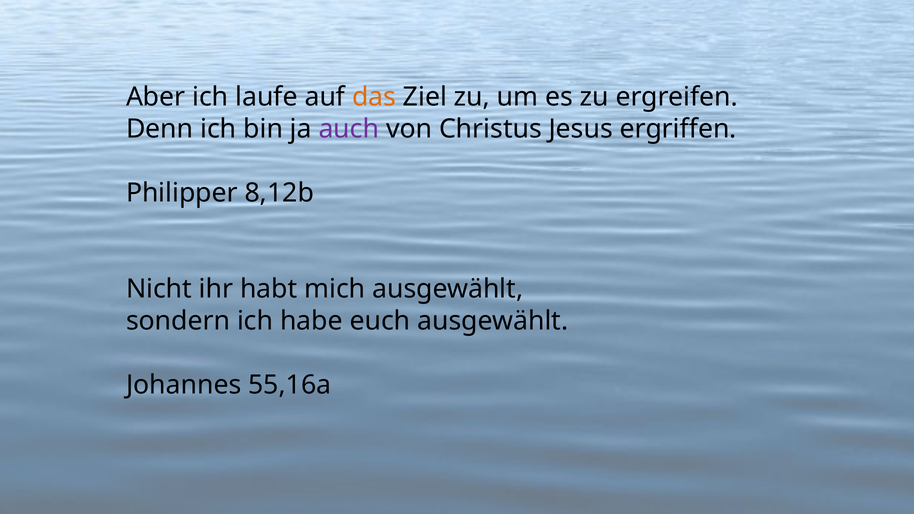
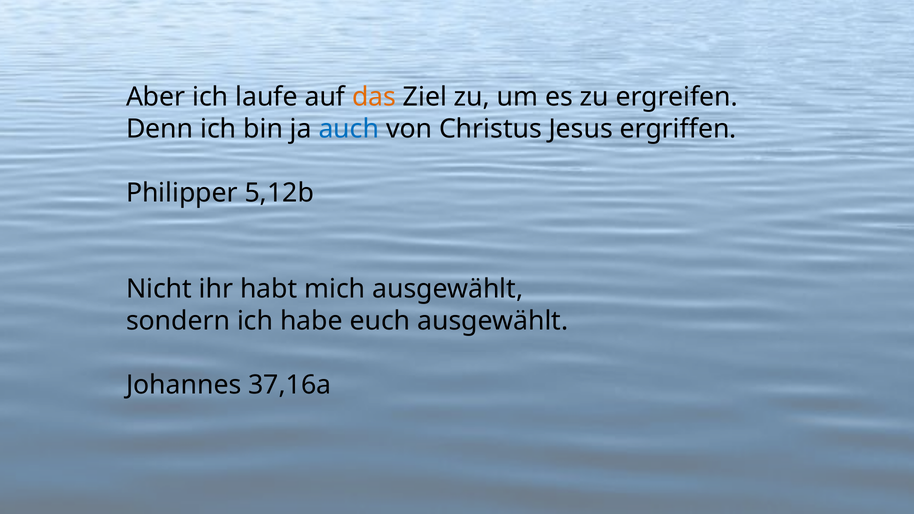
auch colour: purple -> blue
8,12b: 8,12b -> 5,12b
55,16a: 55,16a -> 37,16a
